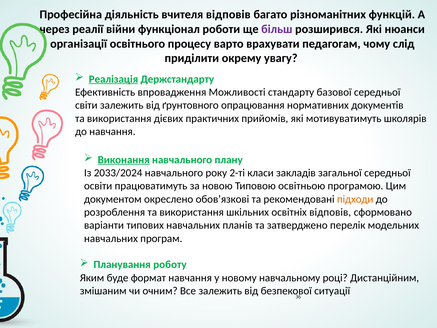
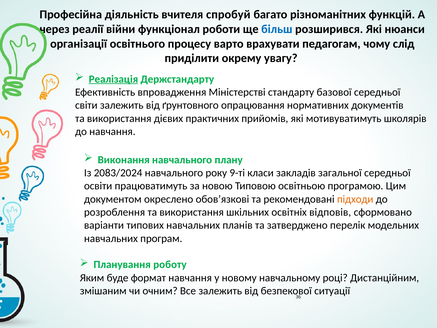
вчителя відповів: відповів -> спробуй
більш colour: purple -> blue
Можливості: Можливості -> Міністерстві
Виконання underline: present -> none
2033/2024: 2033/2024 -> 2083/2024
2-ті: 2-ті -> 9-ті
